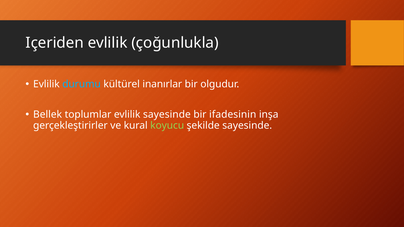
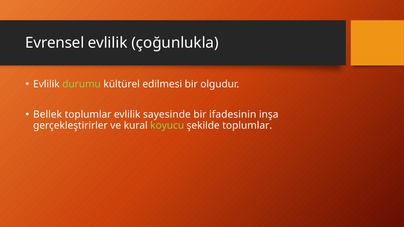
Içeriden: Içeriden -> Evrensel
durumu colour: light blue -> light green
inanırlar: inanırlar -> edilmesi
şekilde sayesinde: sayesinde -> toplumlar
